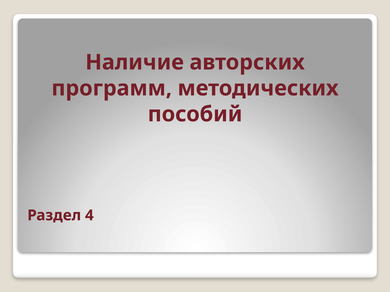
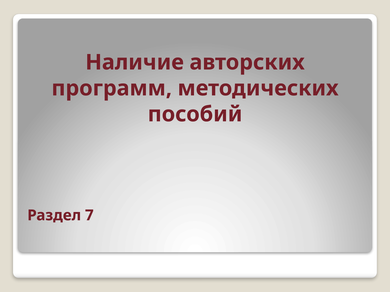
4: 4 -> 7
